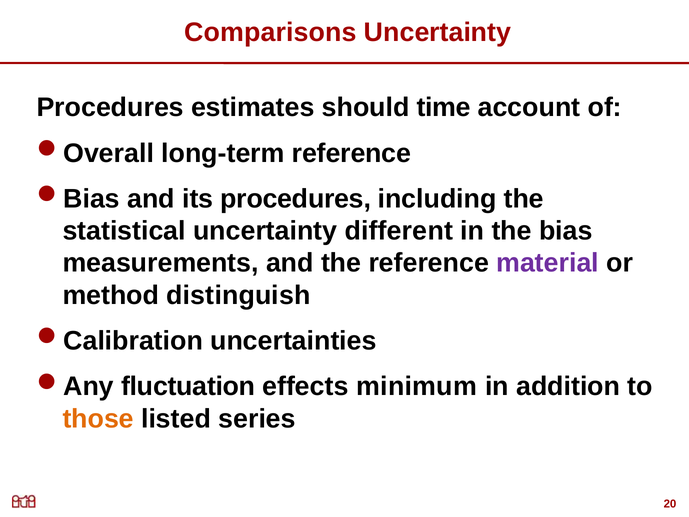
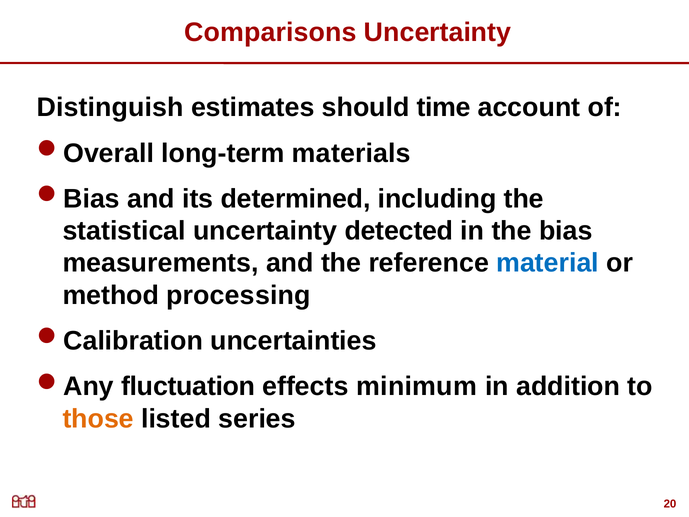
Procedures at (110, 108): Procedures -> Distinguish
long-term reference: reference -> materials
its procedures: procedures -> determined
different: different -> detected
material colour: purple -> blue
distinguish: distinguish -> processing
